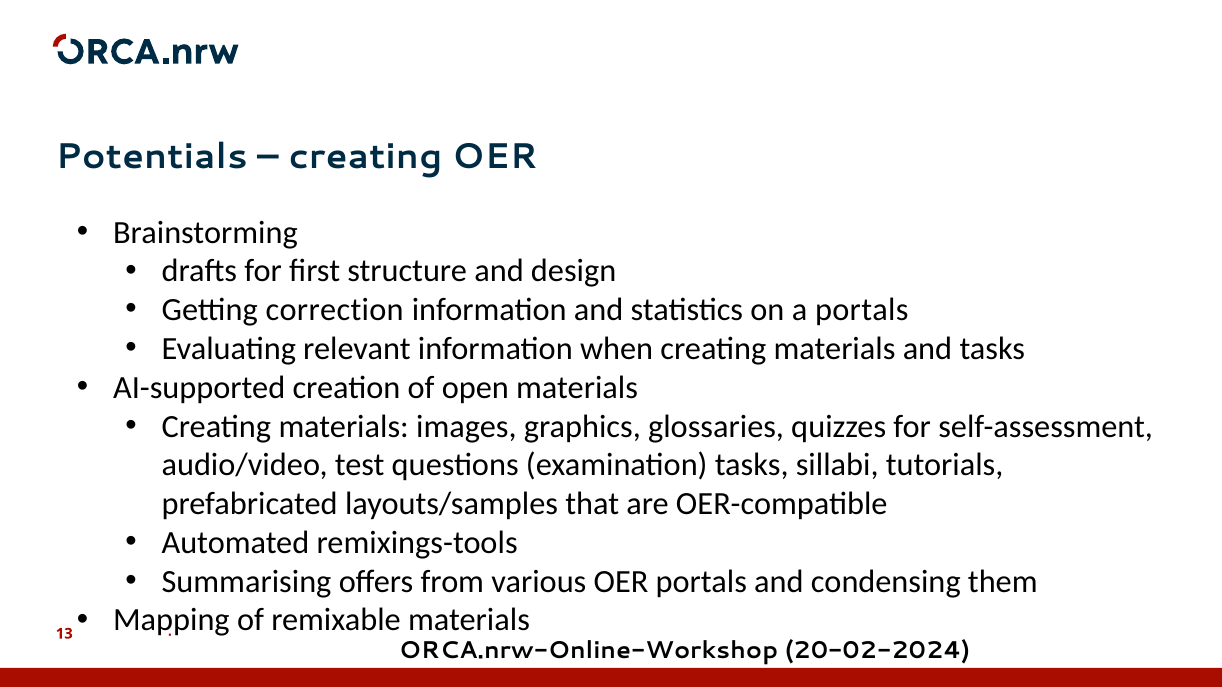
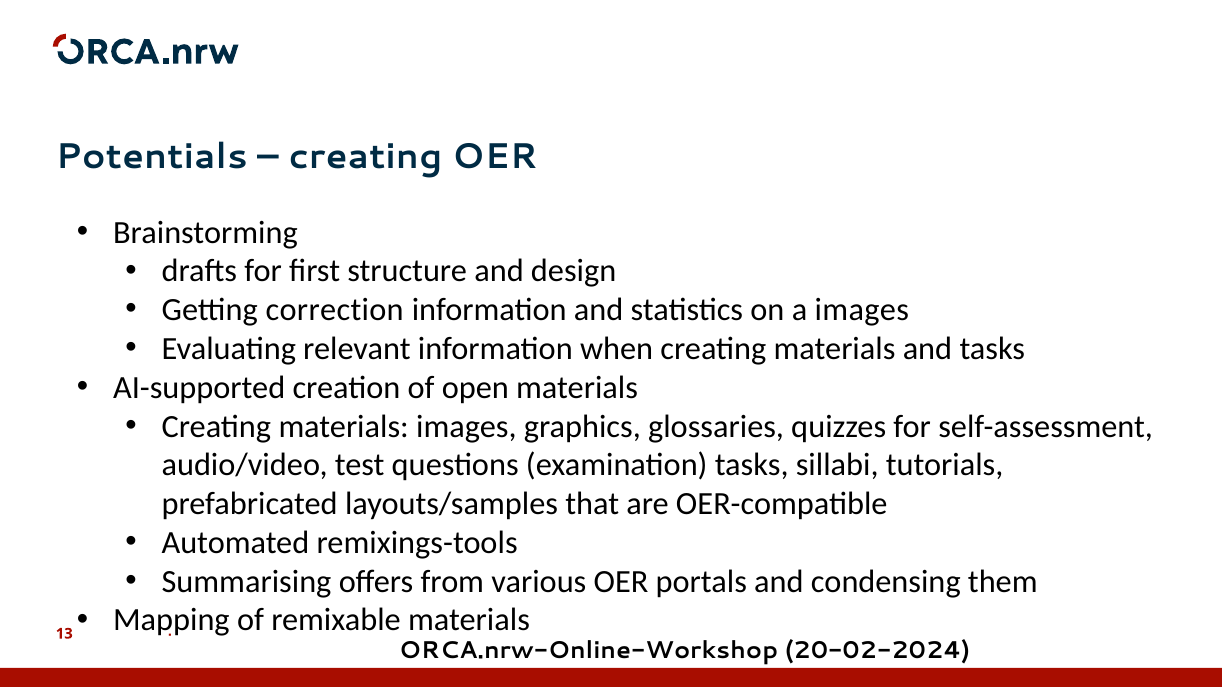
a portals: portals -> images
